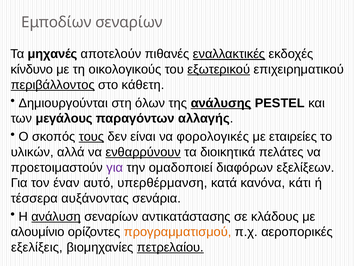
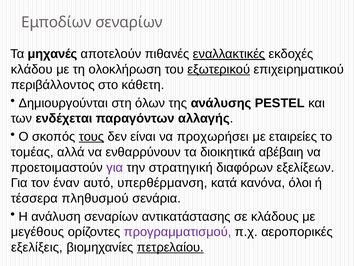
κίνδυνο: κίνδυνο -> κλάδου
οικολογικούς: οικολογικούς -> ολοκλήρωση
περιβάλλοντος underline: present -> none
ανάλυσης underline: present -> none
μεγάλους: μεγάλους -> ενδέχεται
φορολογικές: φορολογικές -> προχωρήσει
υλικών: υλικών -> τομέας
ενθαρρύνουν underline: present -> none
πελάτες: πελάτες -> αβέβαιη
ομαδοποιεί: ομαδοποιεί -> στρατηγική
κάτι: κάτι -> όλοι
αυξάνοντας: αυξάνοντας -> πληθυσμού
ανάλυση underline: present -> none
αλουμίνιο: αλουμίνιο -> μεγέθους
προγραμματισμού colour: orange -> purple
